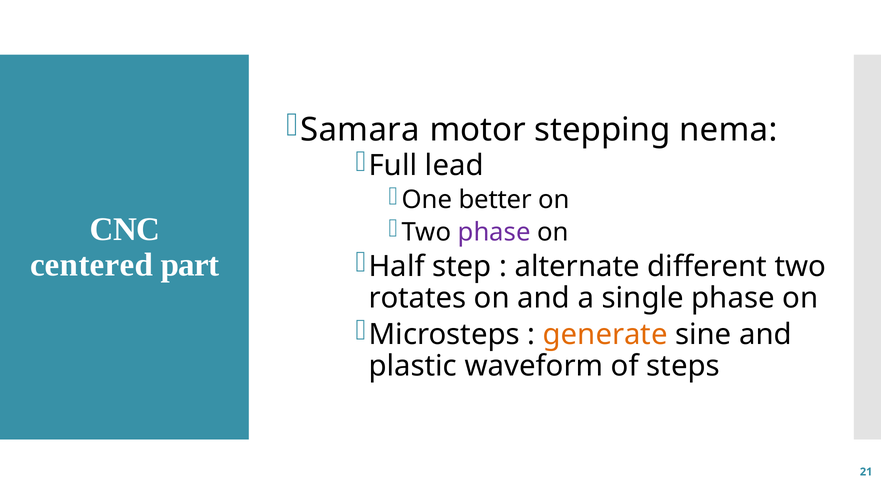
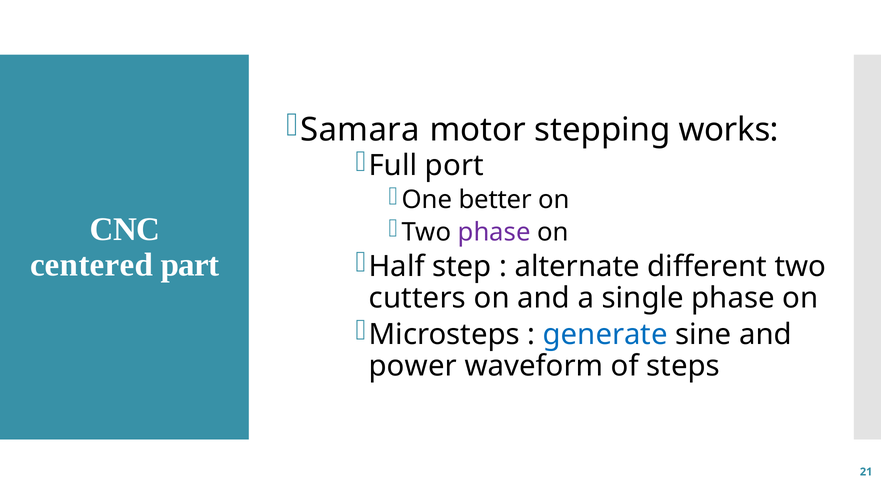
nema: nema -> works
lead: lead -> port
rotates: rotates -> cutters
generate colour: orange -> blue
plastic: plastic -> power
